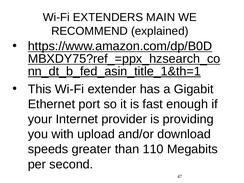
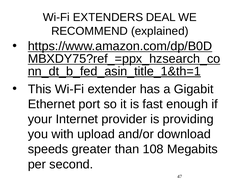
MAIN: MAIN -> DEAL
110: 110 -> 108
